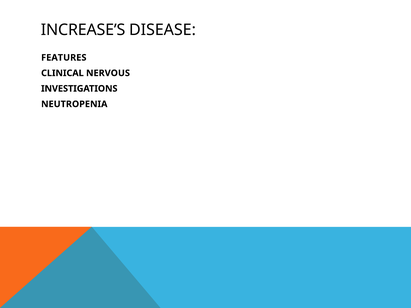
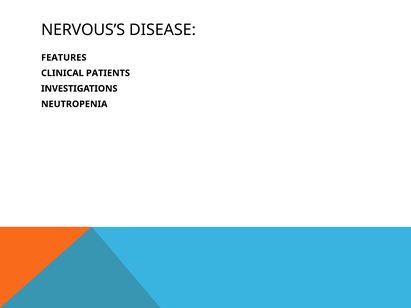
INCREASE’S: INCREASE’S -> NERVOUS’S
NERVOUS: NERVOUS -> PATIENTS
